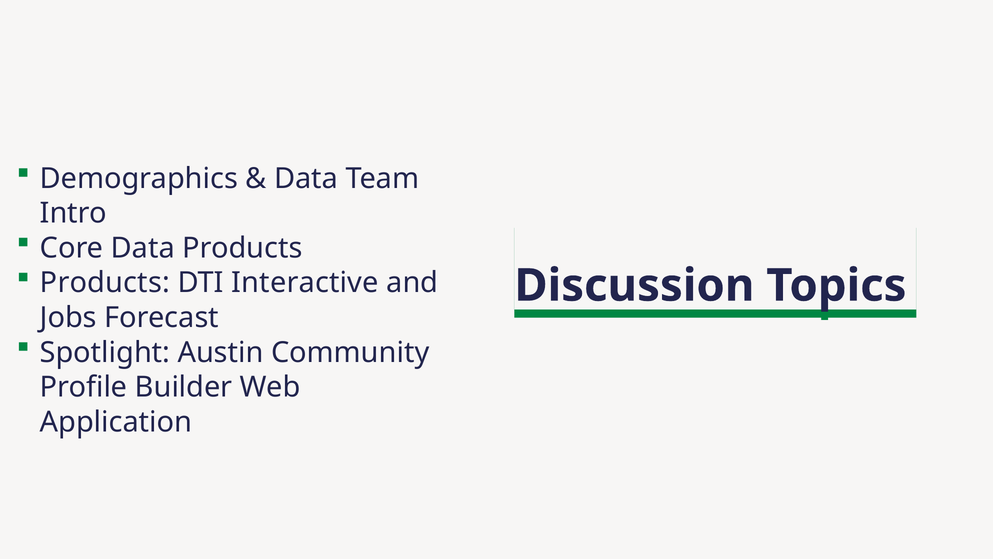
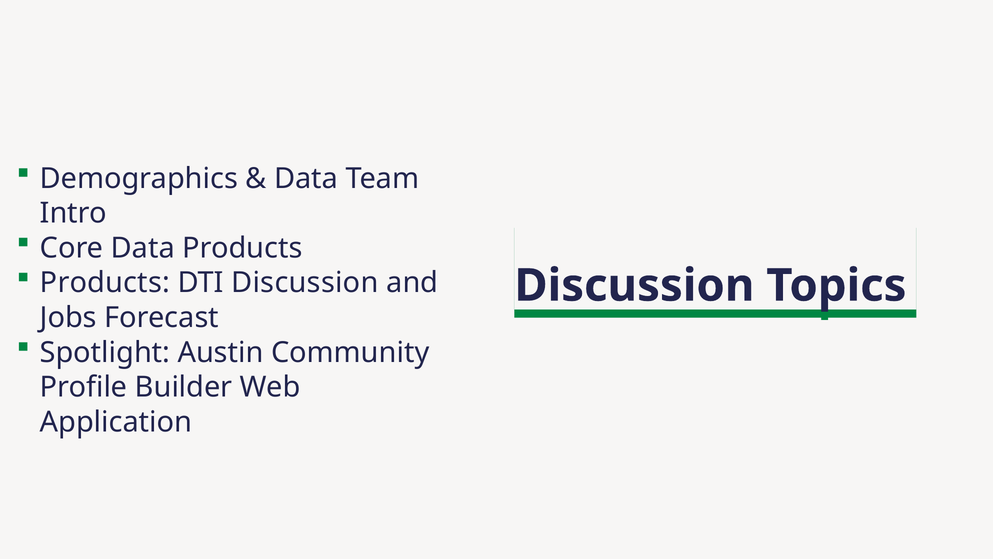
DTI Interactive: Interactive -> Discussion
